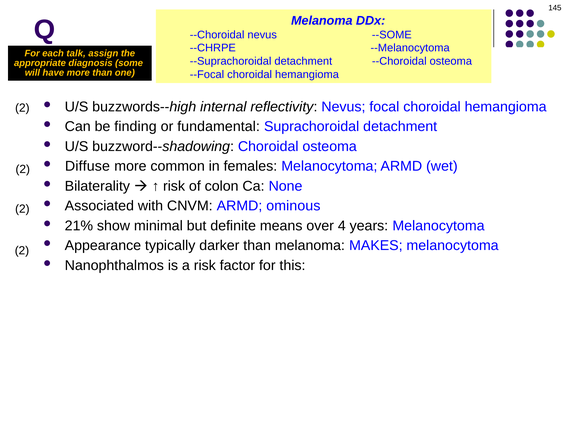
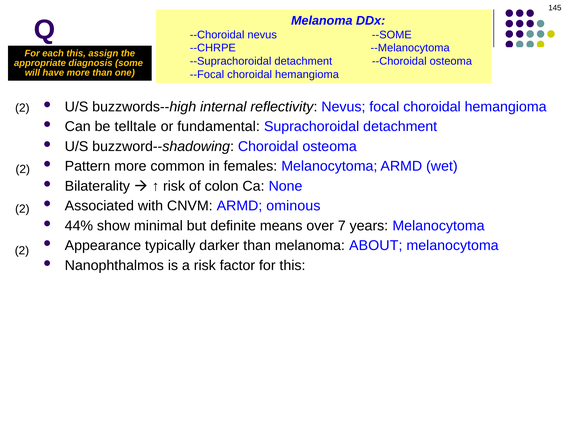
each talk: talk -> this
finding: finding -> telltale
Diffuse: Diffuse -> Pattern
21%: 21% -> 44%
4: 4 -> 7
MAKES: MAKES -> ABOUT
